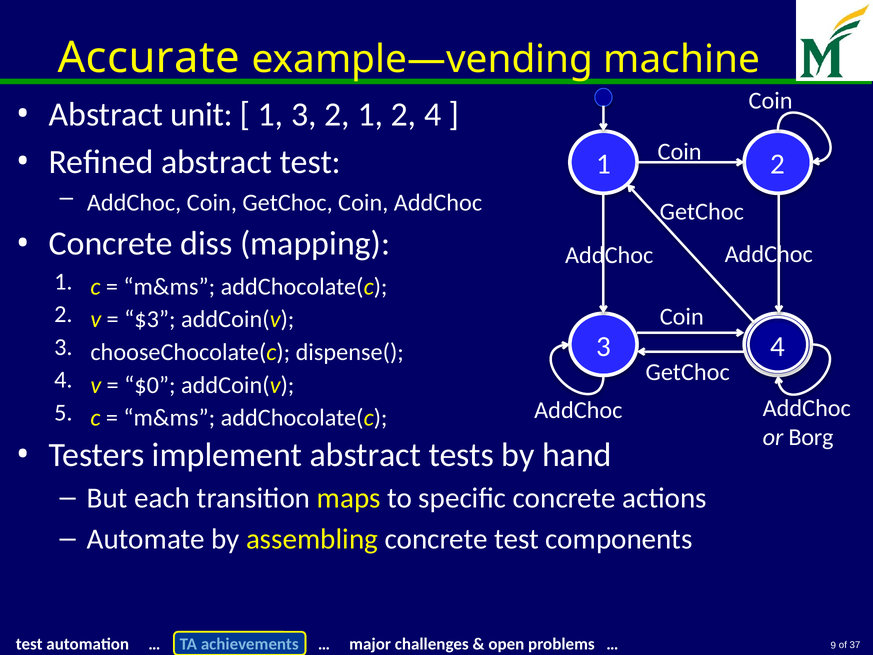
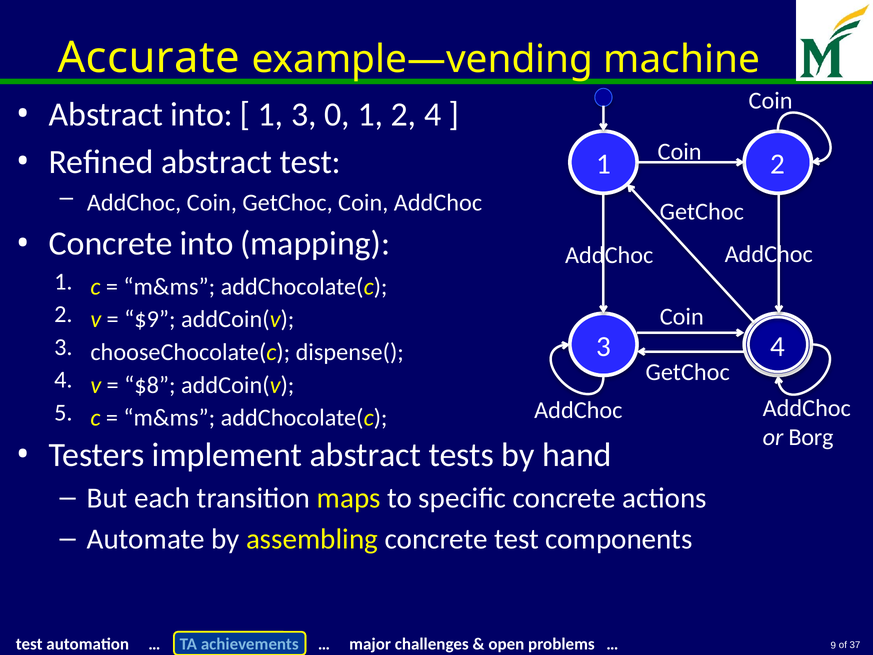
Abstract unit: unit -> into
3 2: 2 -> 0
Concrete diss: diss -> into
$3: $3 -> $9
$0: $0 -> $8
